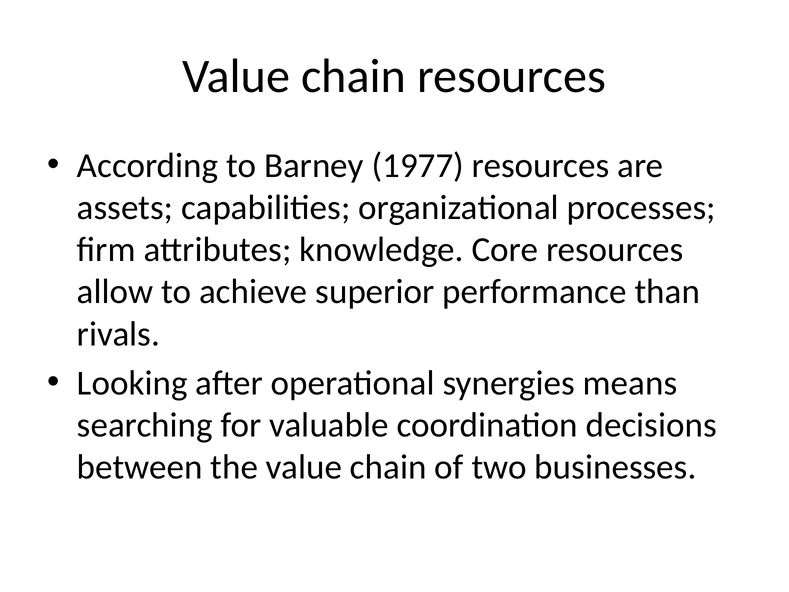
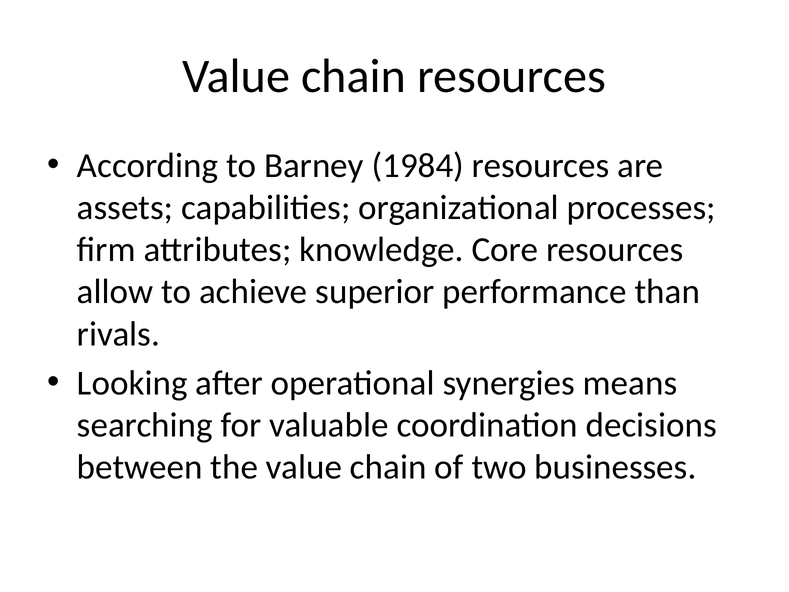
1977: 1977 -> 1984
